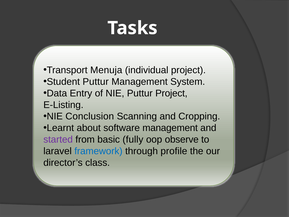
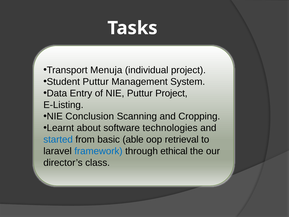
software management: management -> technologies
started colour: purple -> blue
fully: fully -> able
observe: observe -> retrieval
profile: profile -> ethical
